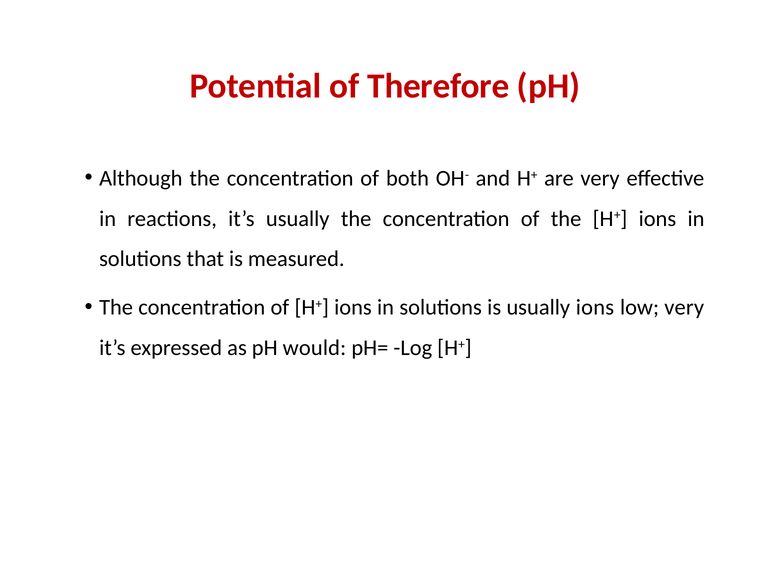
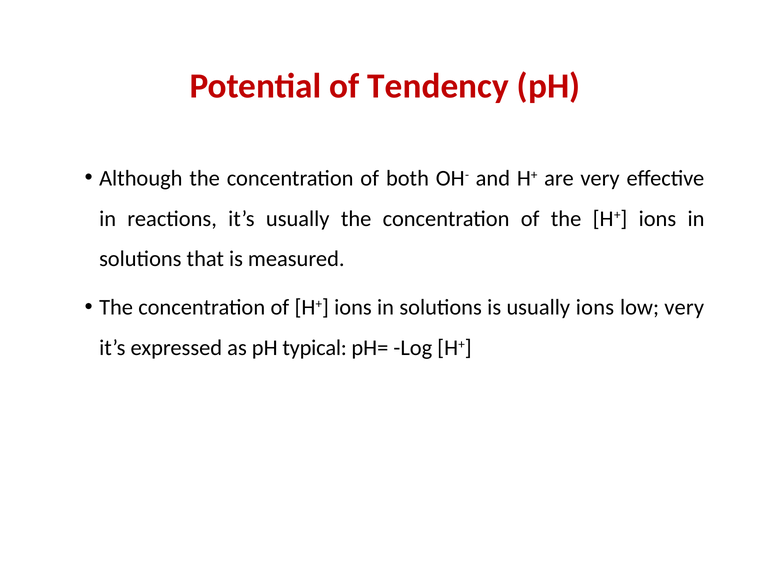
Therefore: Therefore -> Tendency
would: would -> typical
